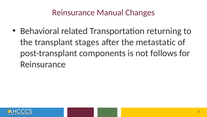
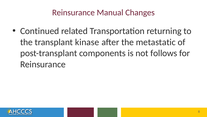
Behavioral: Behavioral -> Continued
stages: stages -> kinase
